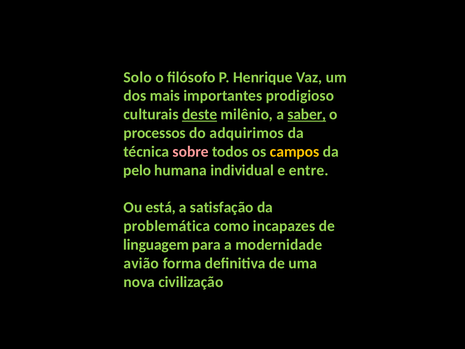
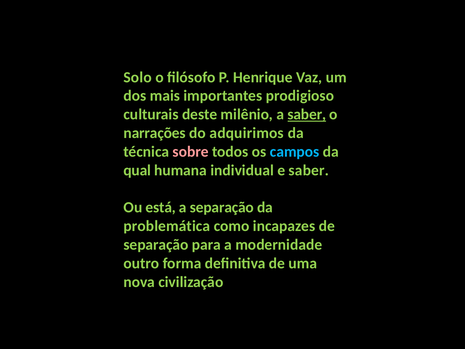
deste underline: present -> none
processos: processos -> narrações
campos colour: yellow -> light blue
pelo: pelo -> qual
e entre: entre -> saber
a satisfação: satisfação -> separação
linguagem at (156, 245): linguagem -> separação
avião: avião -> outro
